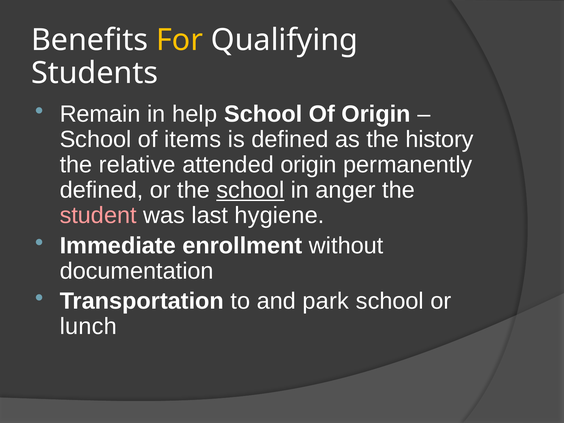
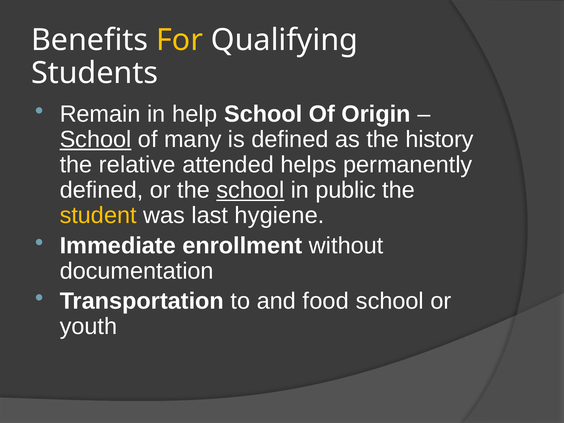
School at (96, 139) underline: none -> present
items: items -> many
attended origin: origin -> helps
anger: anger -> public
student colour: pink -> yellow
park: park -> food
lunch: lunch -> youth
